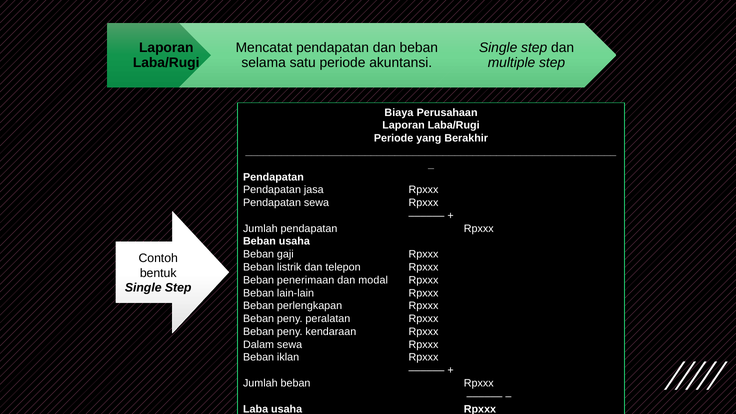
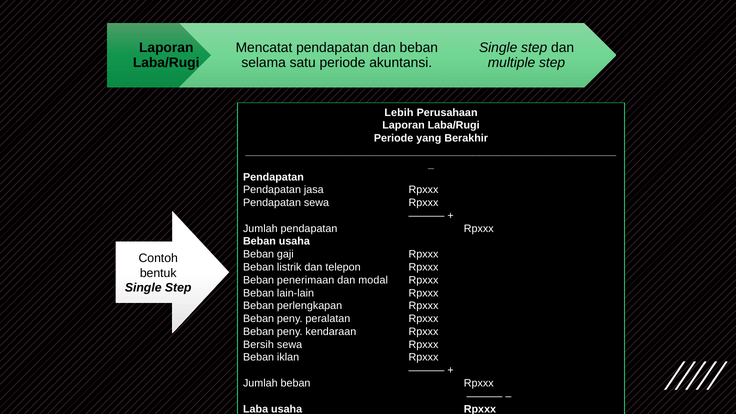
Biaya: Biaya -> Lebih
Dalam: Dalam -> Bersih
